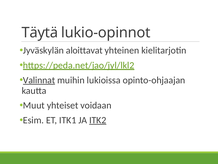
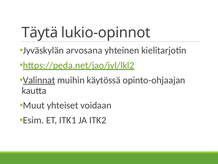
aloittavat: aloittavat -> arvosana
lukioissa: lukioissa -> käytössä
ITK2 underline: present -> none
